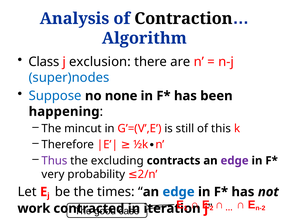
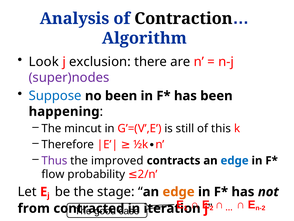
Class: Class -> Look
super)nodes colour: blue -> purple
no none: none -> been
excluding: excluding -> improved
edge at (235, 160) colour: purple -> blue
very: very -> flow
times: times -> stage
edge at (179, 191) colour: blue -> orange
work: work -> from
